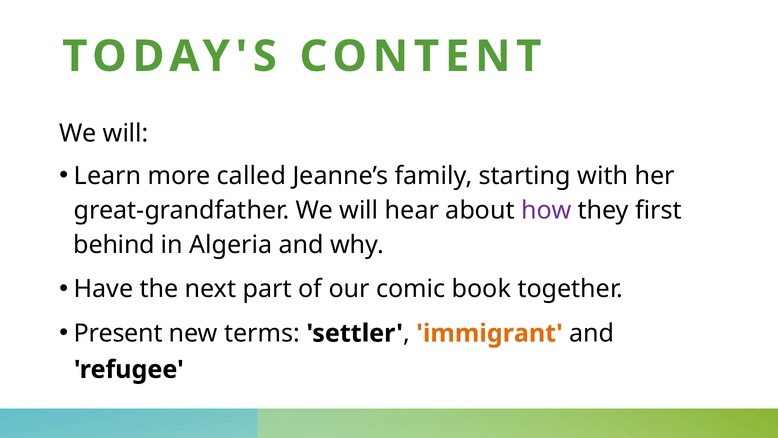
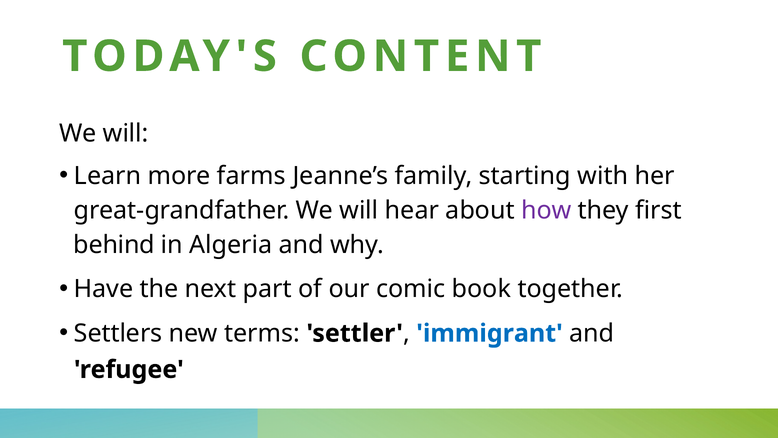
called: called -> farms
Present: Present -> Settlers
immigrant colour: orange -> blue
